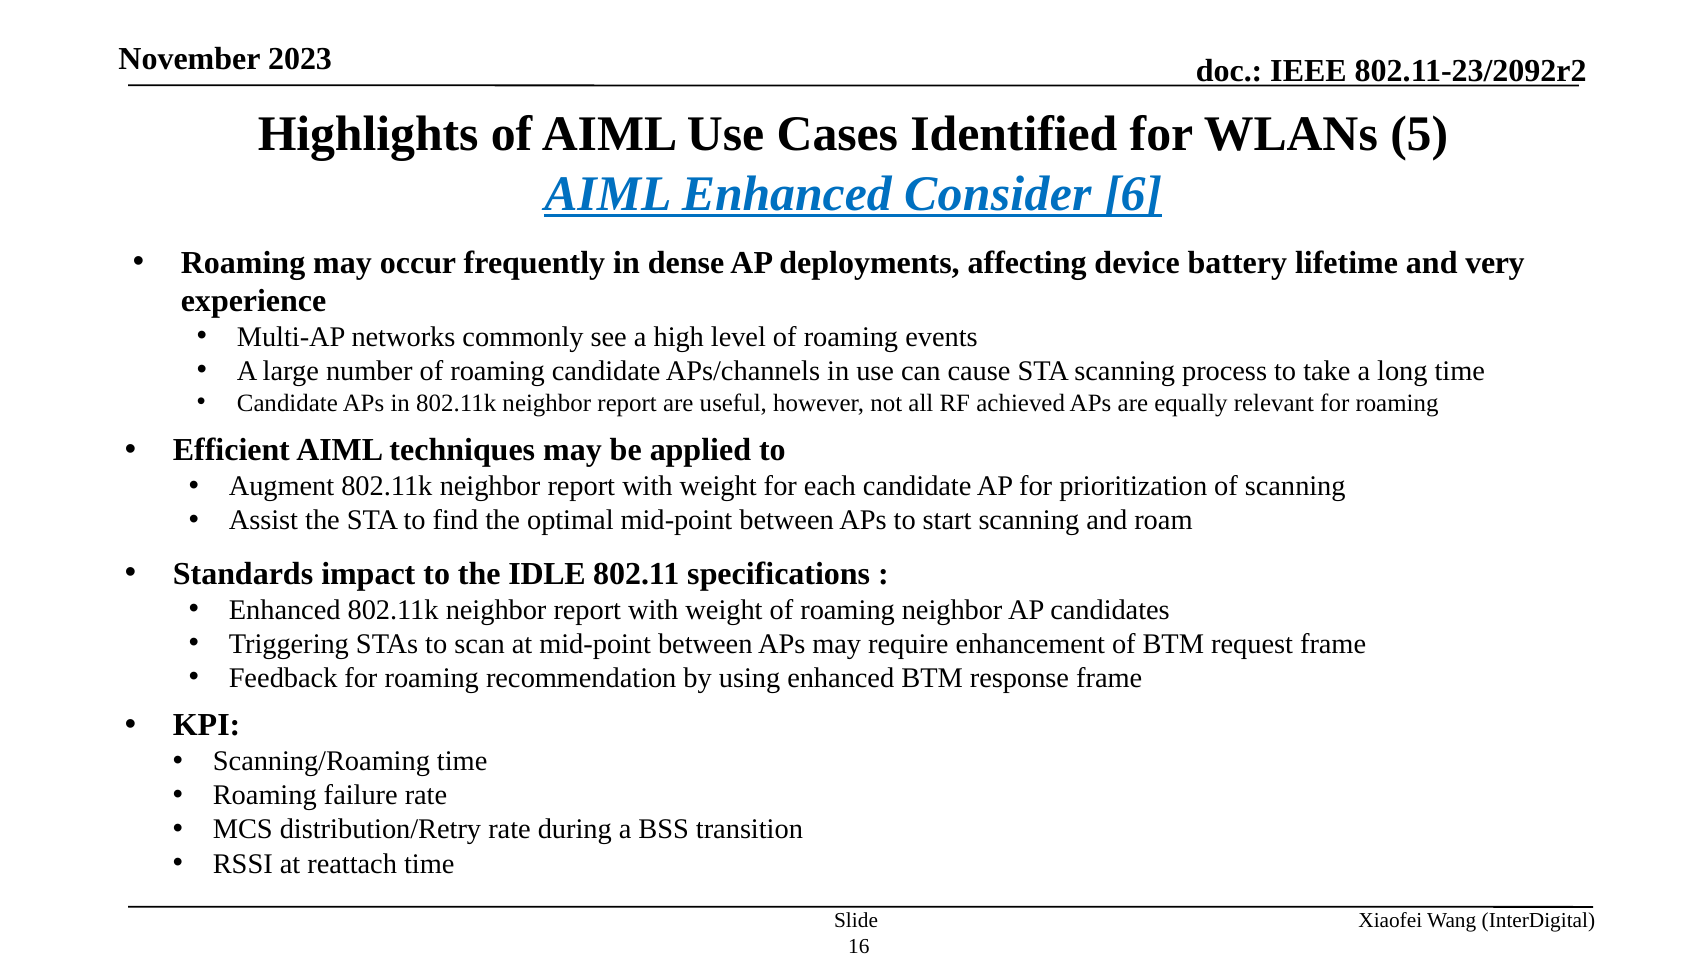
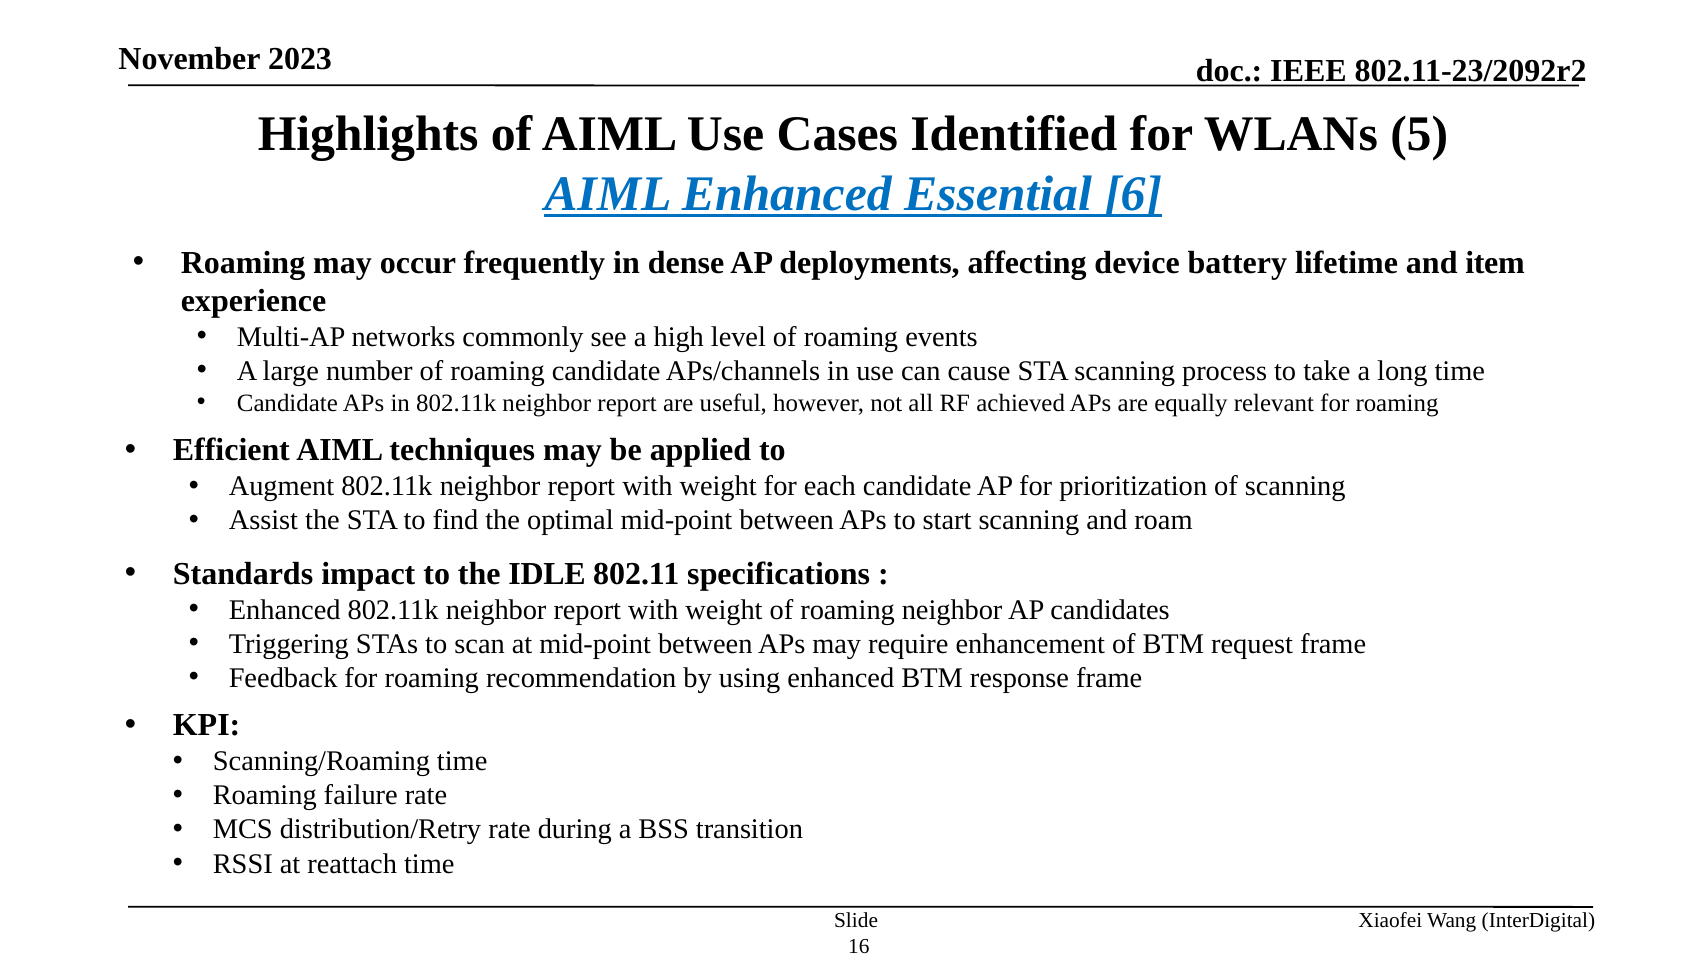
Consider: Consider -> Essential
very: very -> item
